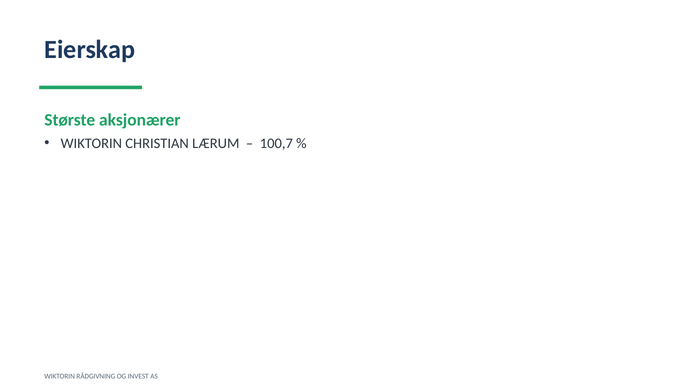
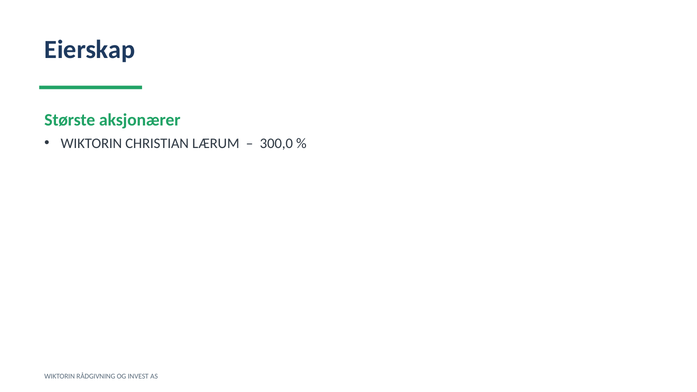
100,7: 100,7 -> 300,0
